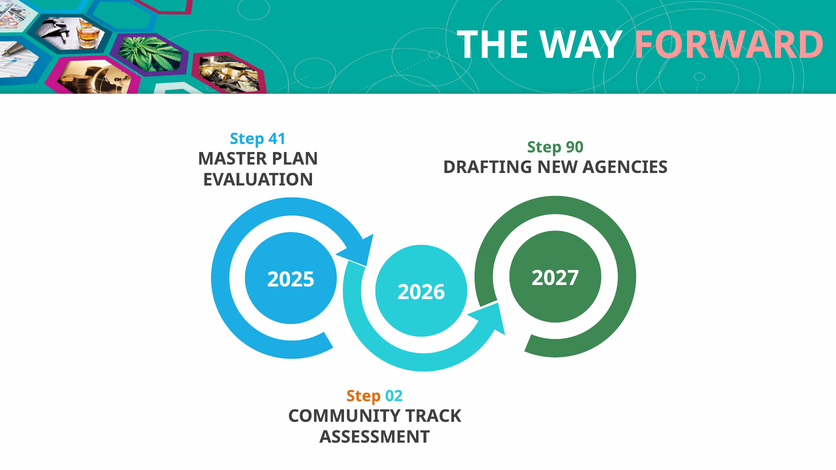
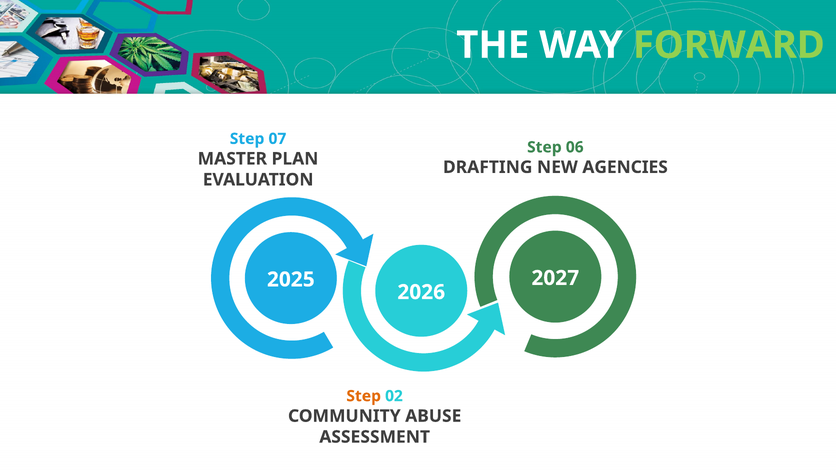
FORWARD colour: pink -> light green
41: 41 -> 07
90: 90 -> 06
TRACK: TRACK -> ABUSE
